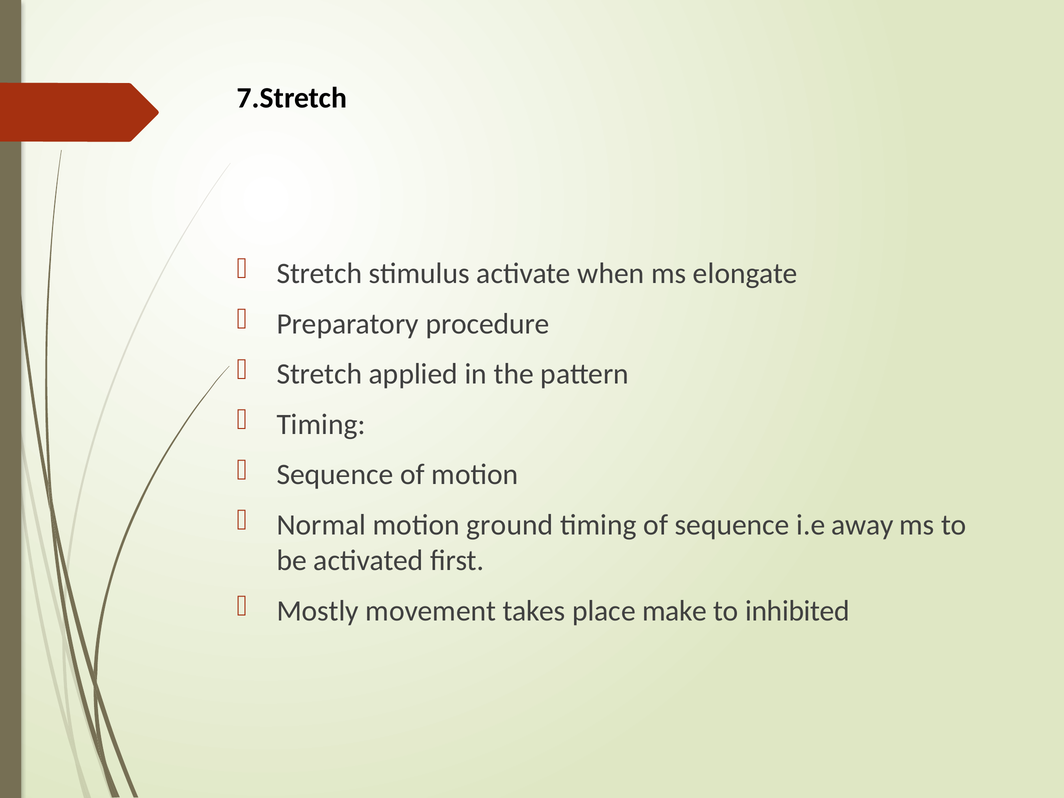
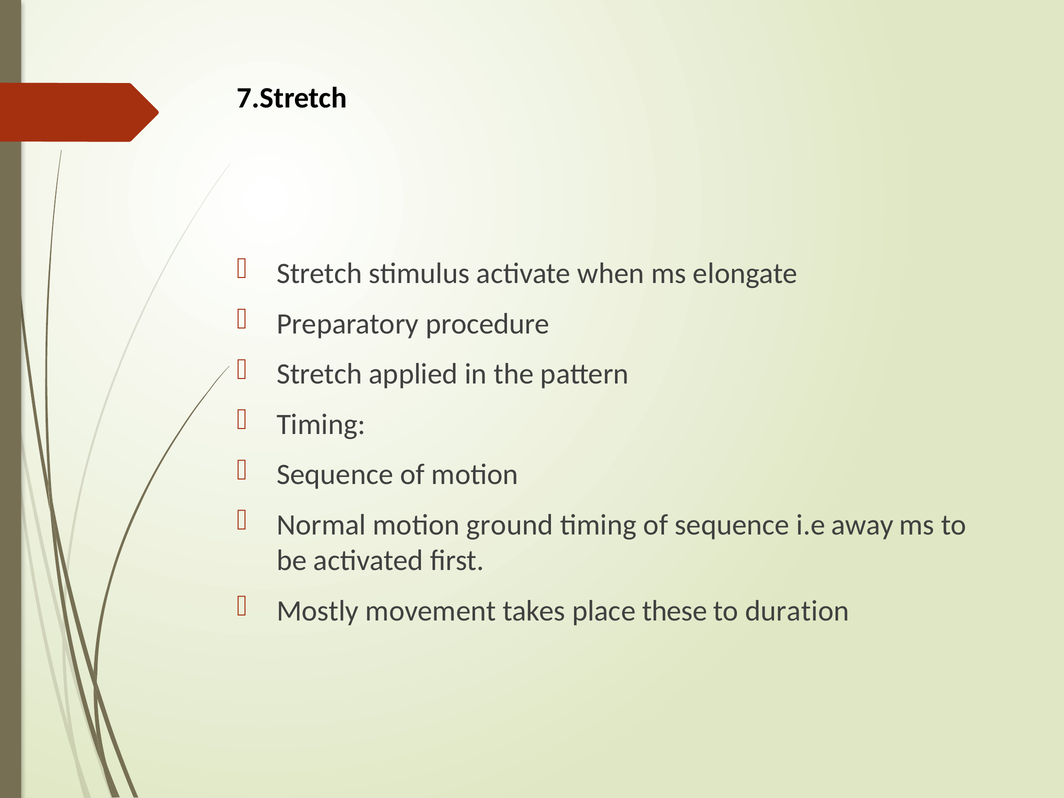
make: make -> these
inhibited: inhibited -> duration
